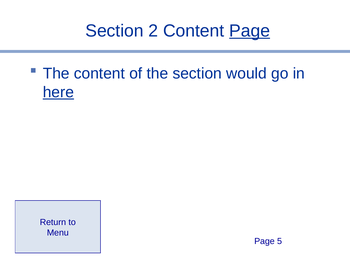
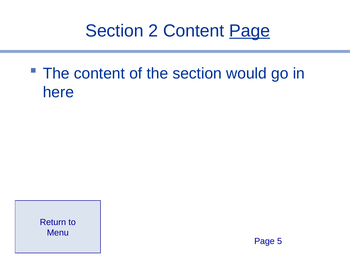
here underline: present -> none
